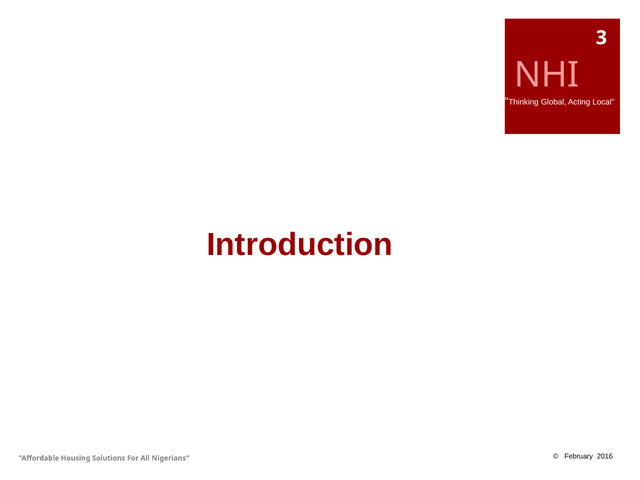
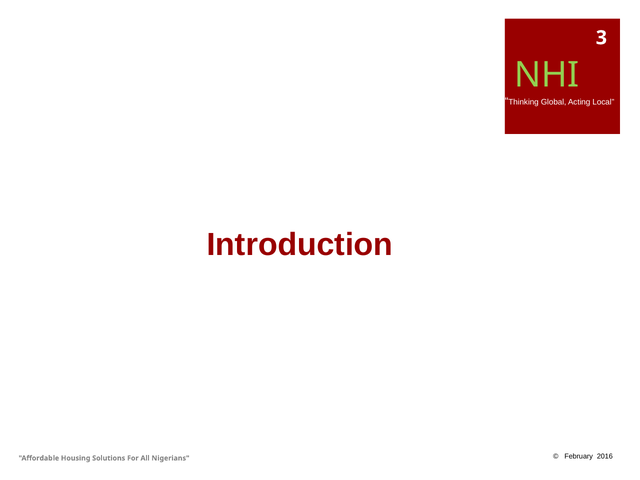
NHI colour: pink -> light green
